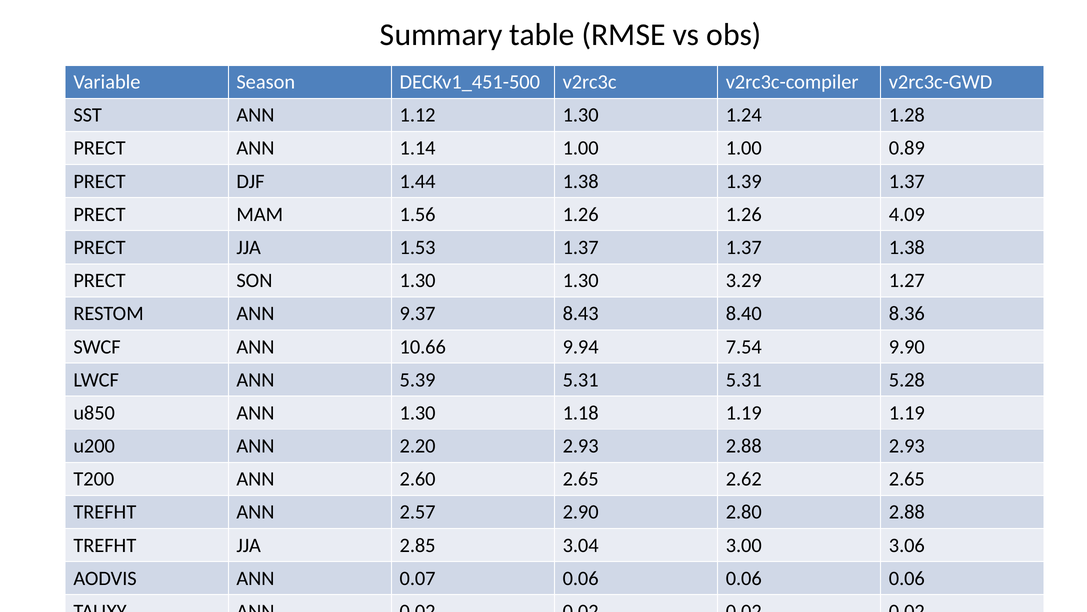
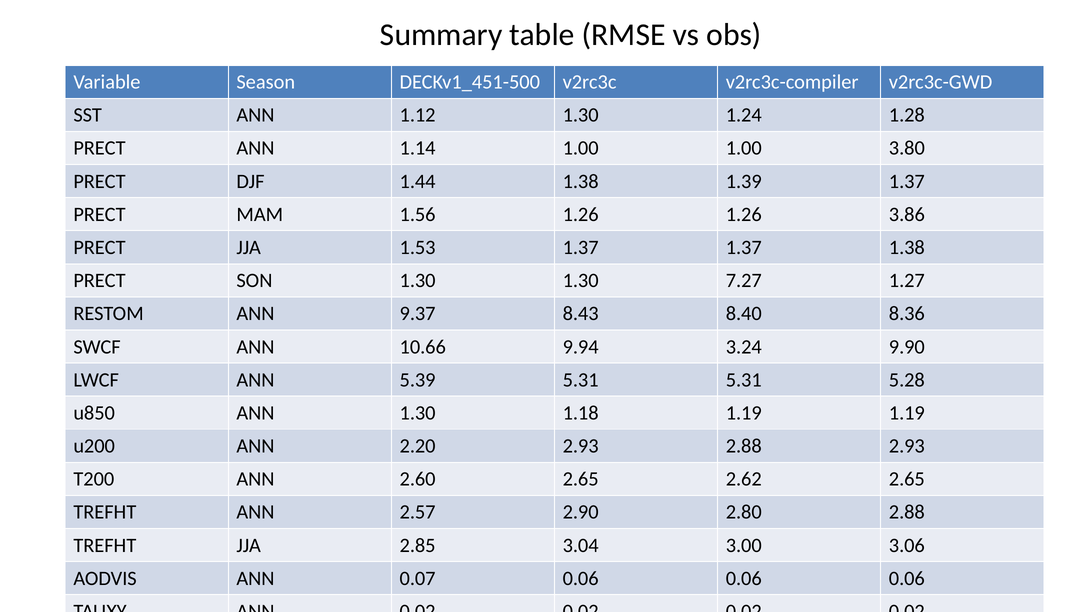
0.89: 0.89 -> 3.80
4.09: 4.09 -> 3.86
3.29: 3.29 -> 7.27
7.54: 7.54 -> 3.24
